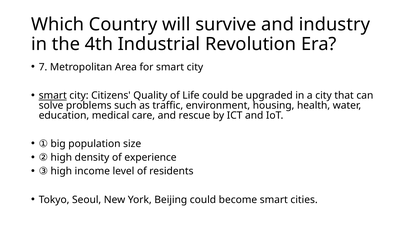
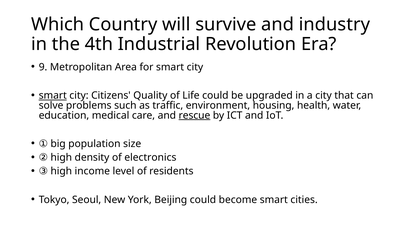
7: 7 -> 9
rescue underline: none -> present
experience: experience -> electronics
